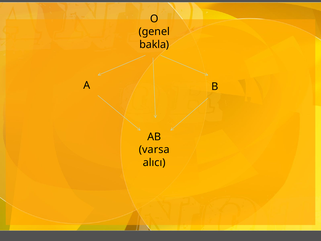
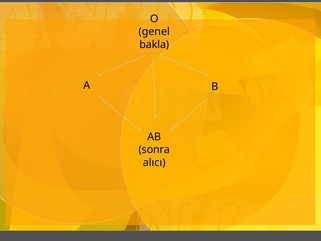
varsa: varsa -> sonra
